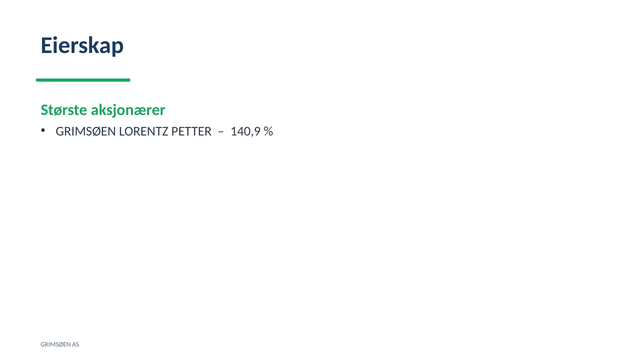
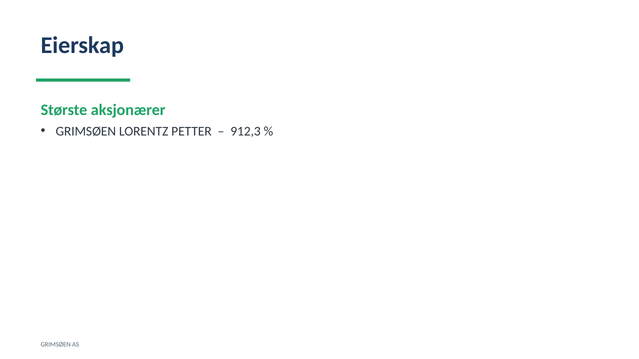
140,9: 140,9 -> 912,3
